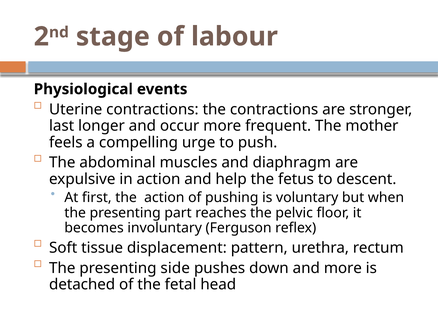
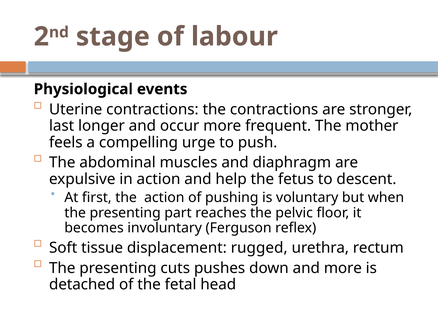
pattern: pattern -> rugged
side: side -> cuts
